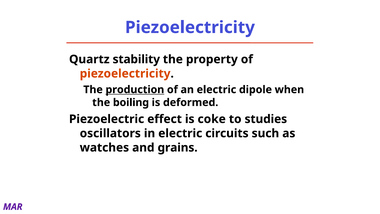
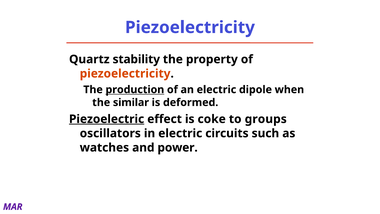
boiling: boiling -> similar
Piezoelectric underline: none -> present
studies: studies -> groups
grains: grains -> power
